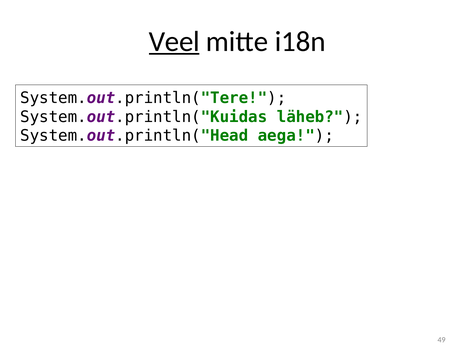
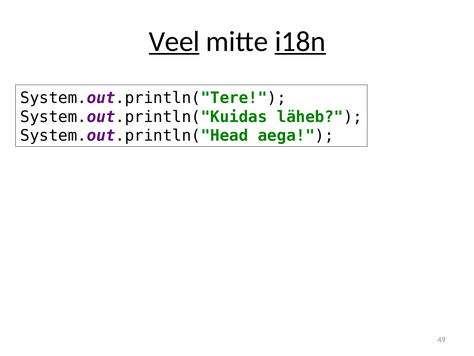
i18n underline: none -> present
